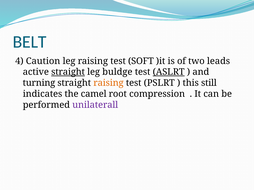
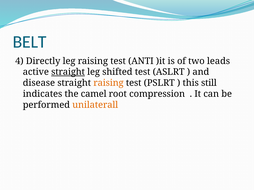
Caution: Caution -> Directly
SOFT: SOFT -> ANTI
buldge: buldge -> shifted
ASLRT underline: present -> none
turning: turning -> disease
unilaterall colour: purple -> orange
